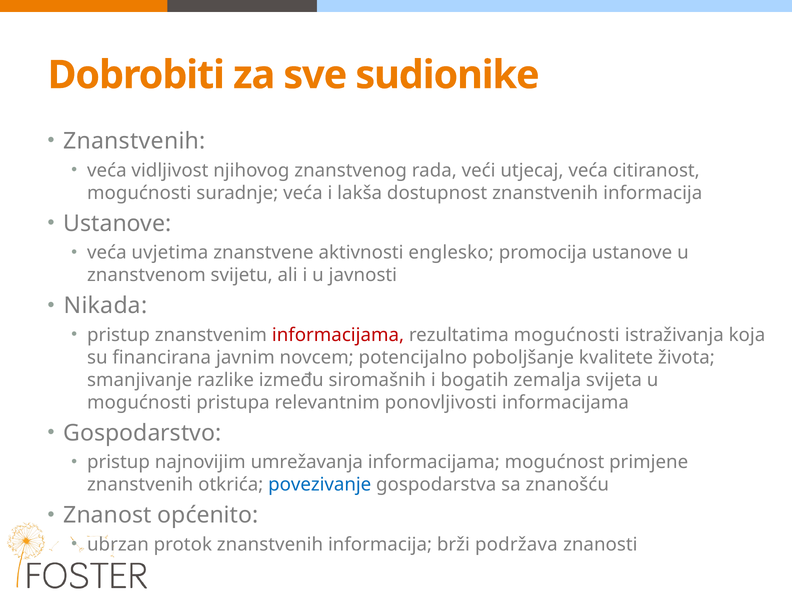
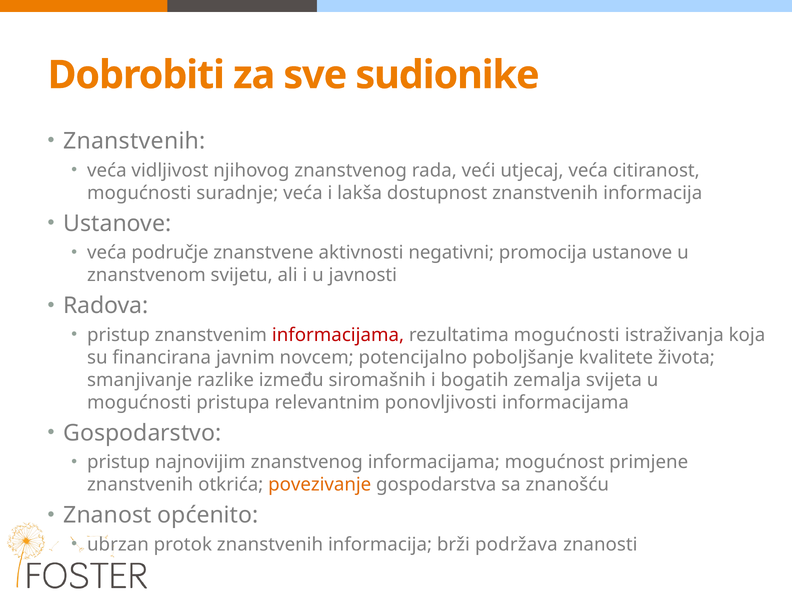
uvjetima: uvjetima -> područje
englesko: englesko -> negativni
Nikada: Nikada -> Radova
najnovijim umrežavanja: umrežavanja -> znanstvenog
povezivanje colour: blue -> orange
